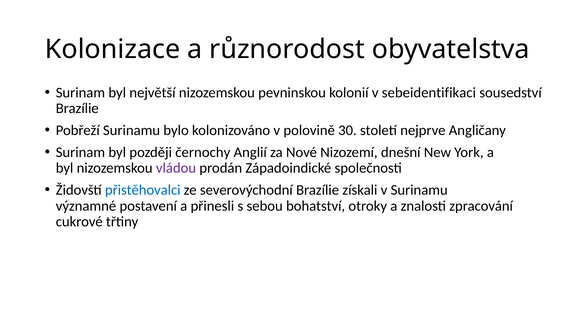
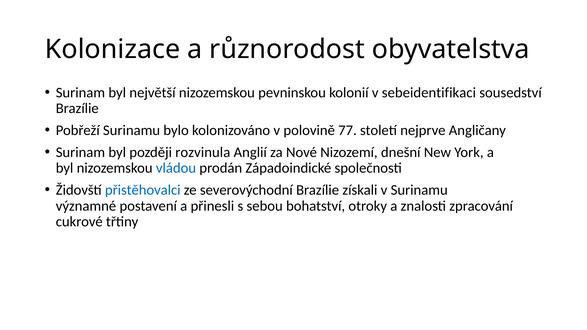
30: 30 -> 77
černochy: černochy -> rozvinula
vládou colour: purple -> blue
